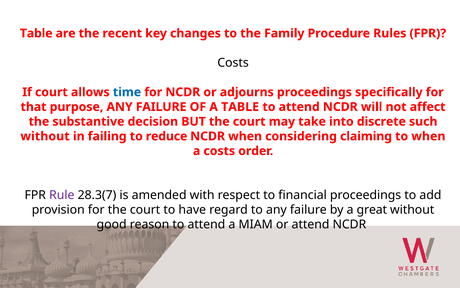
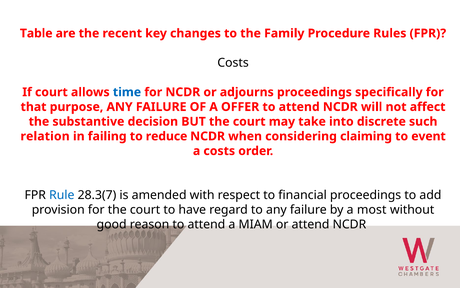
A TABLE: TABLE -> OFFER
without at (45, 136): without -> relation
to when: when -> event
Rule colour: purple -> blue
great: great -> most
